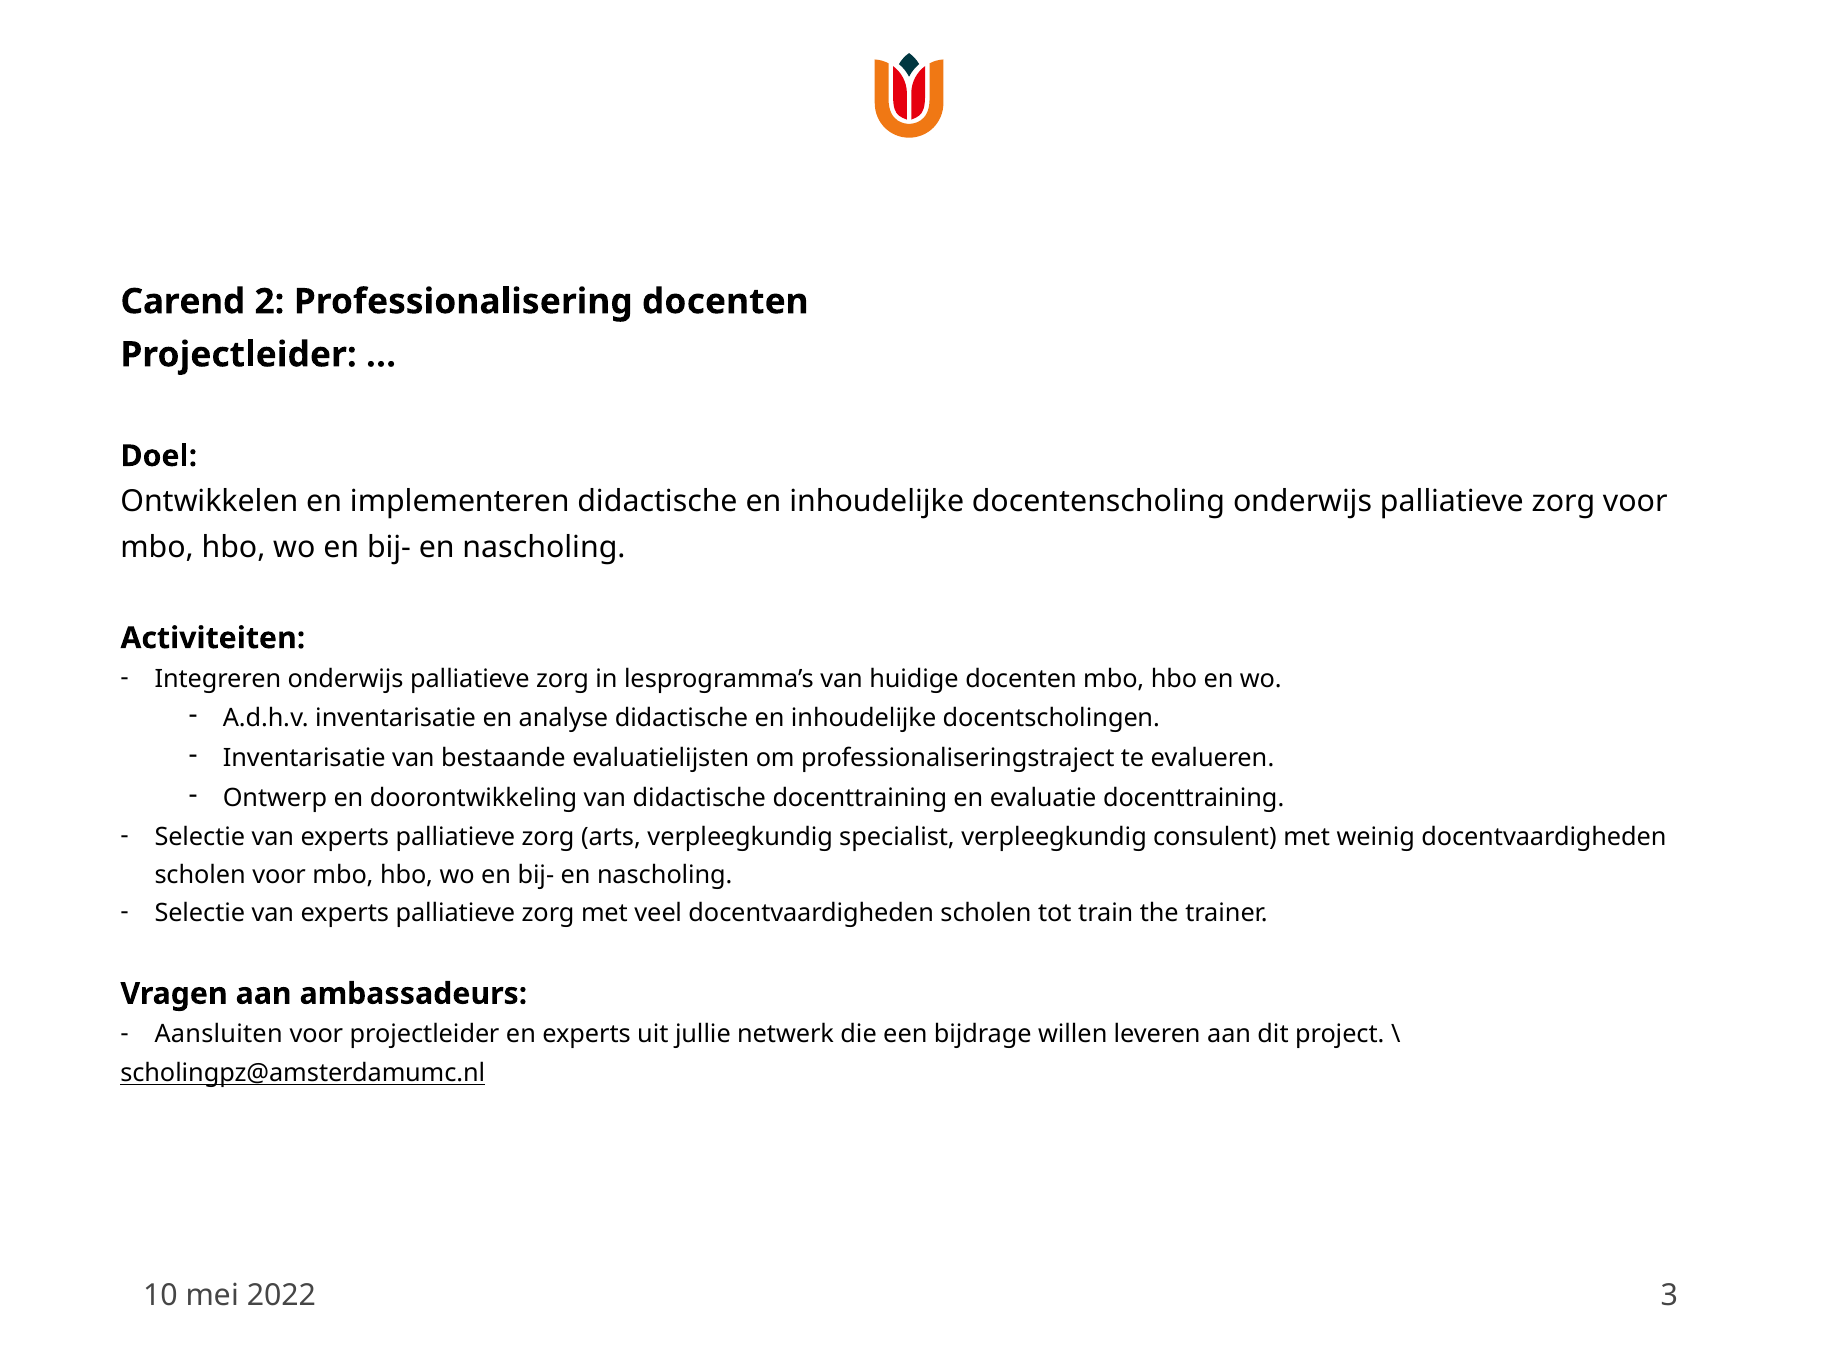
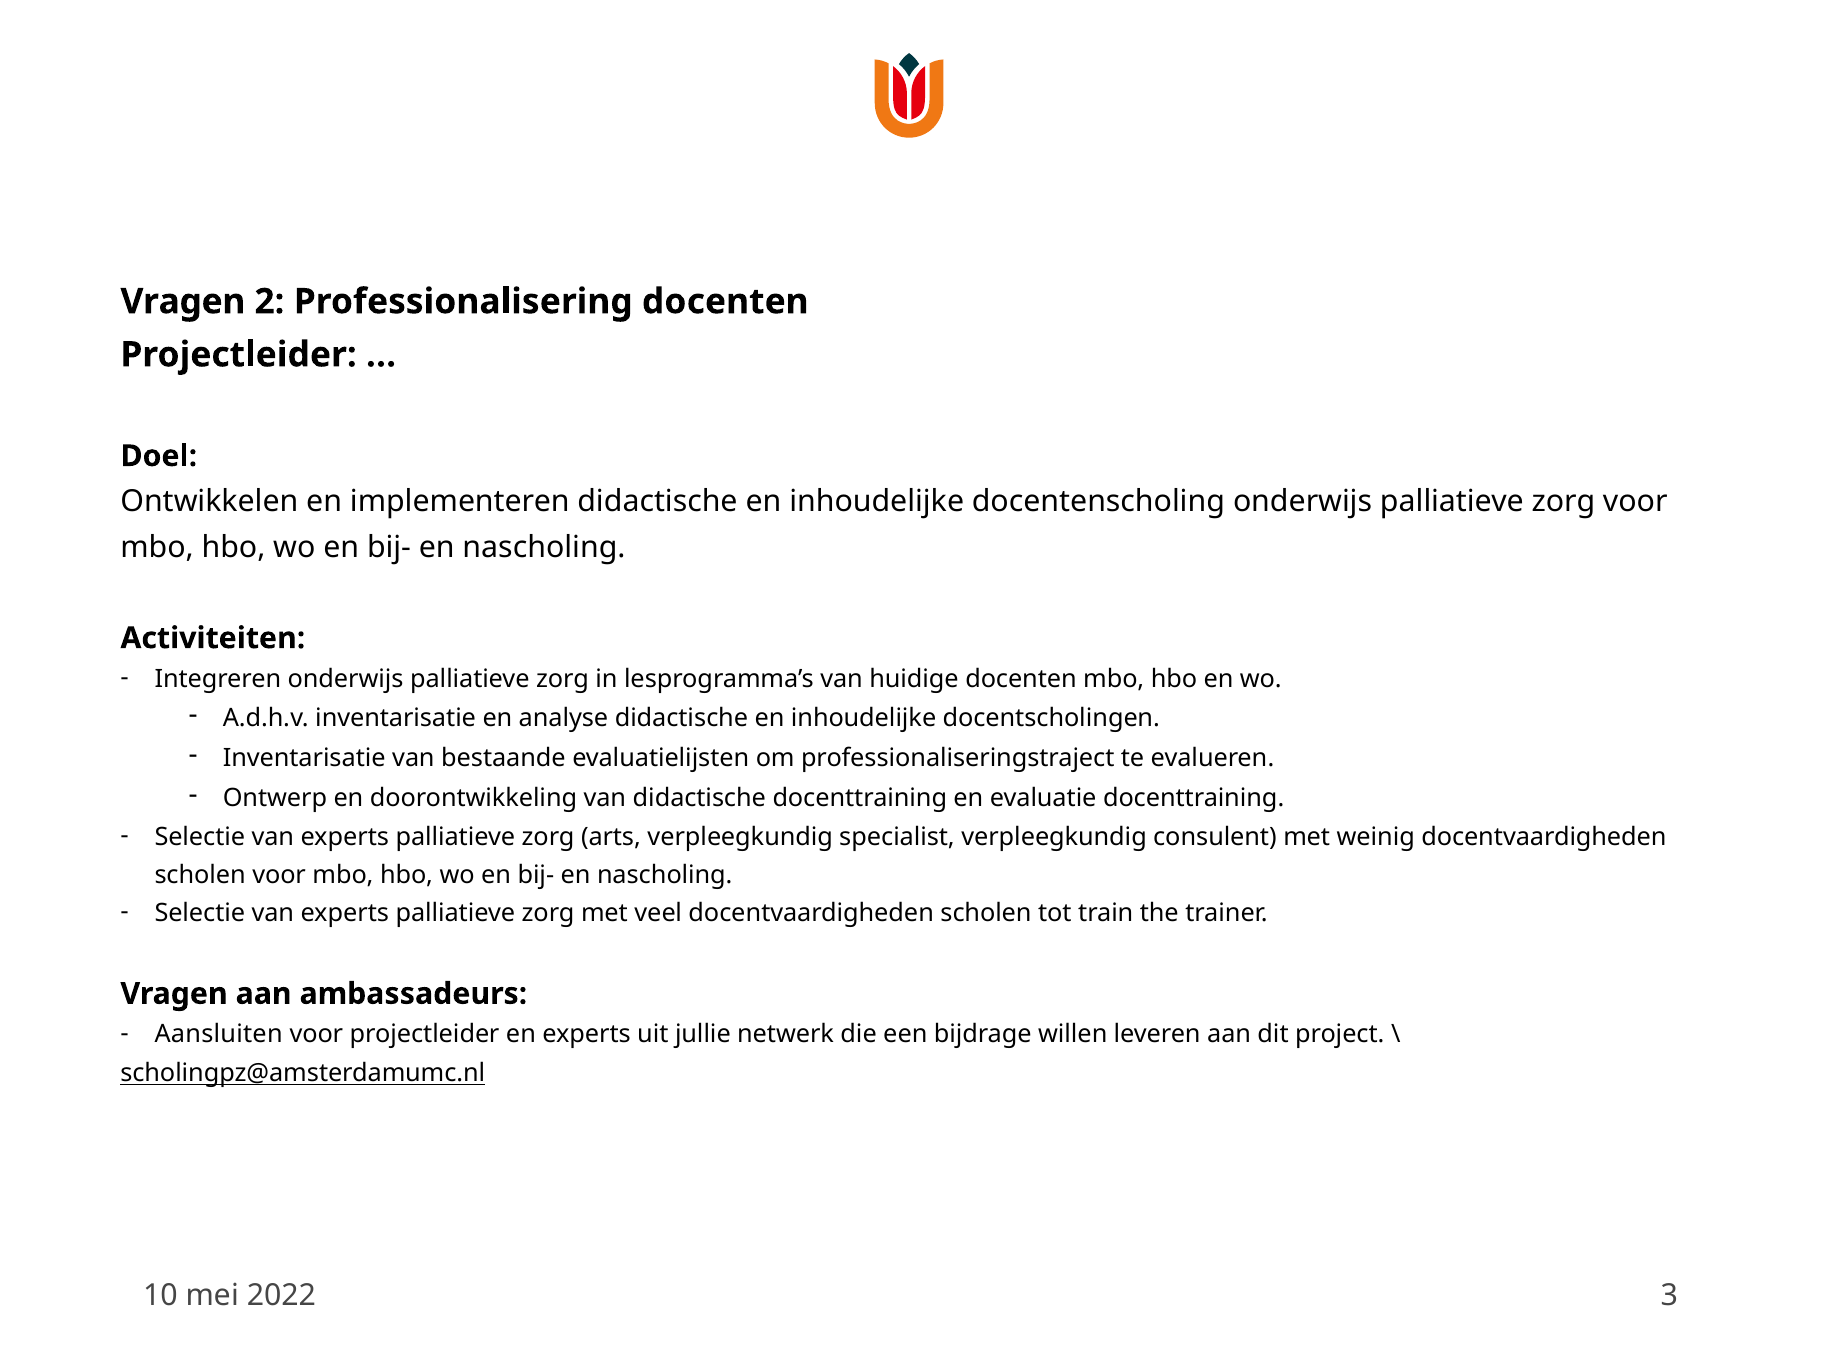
Carend at (183, 302): Carend -> Vragen
